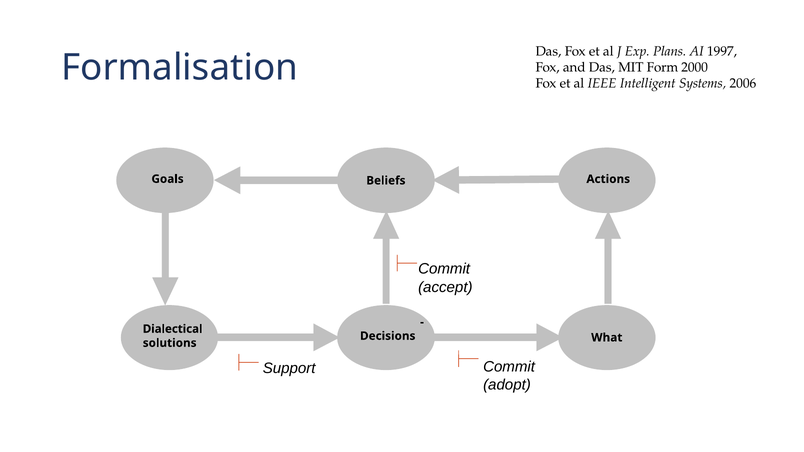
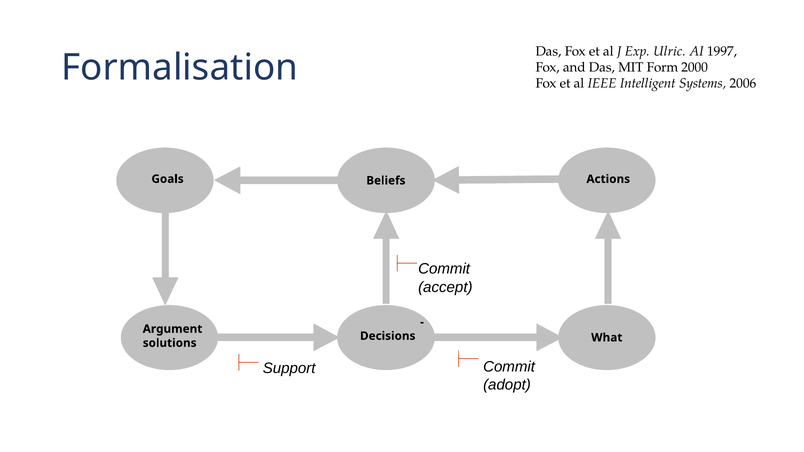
Plans: Plans -> Ulric
Dialectical: Dialectical -> Argument
